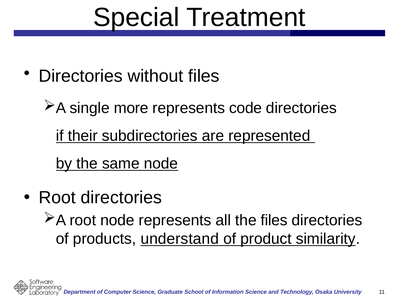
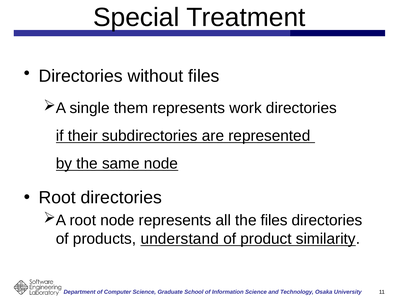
more: more -> them
code: code -> work
